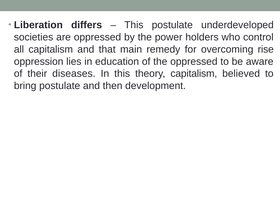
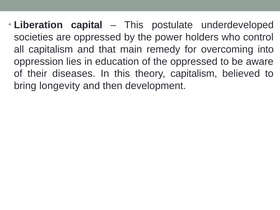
differs: differs -> capital
rise: rise -> into
bring postulate: postulate -> longevity
